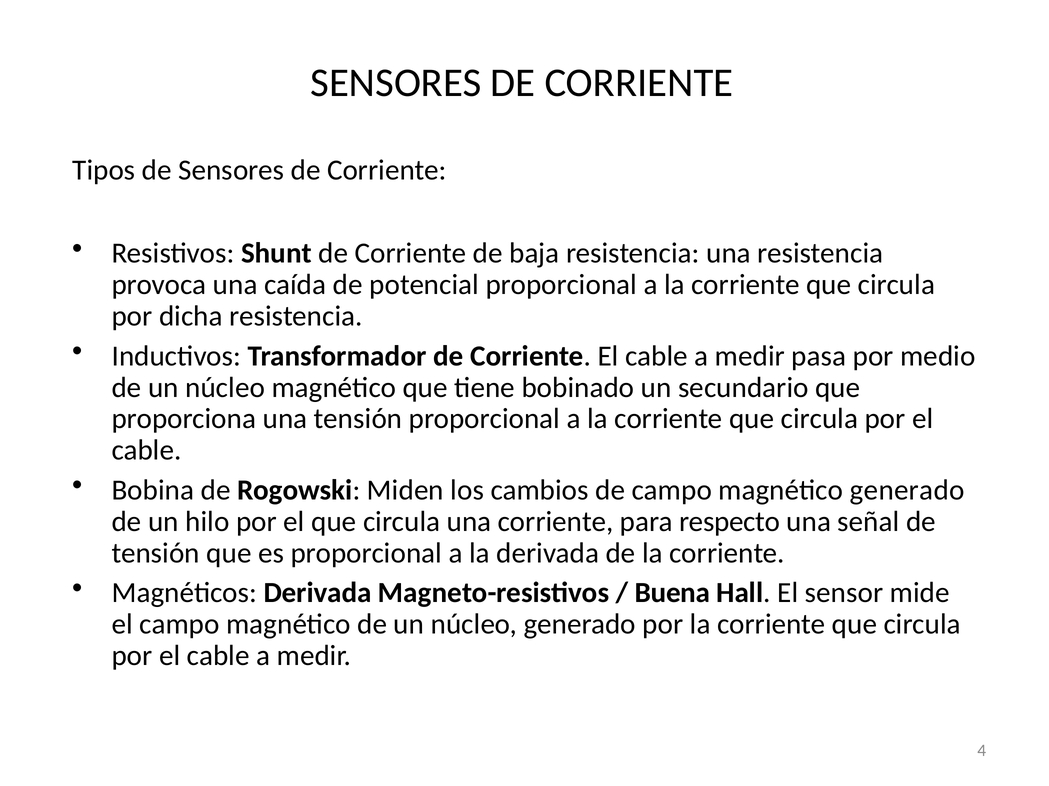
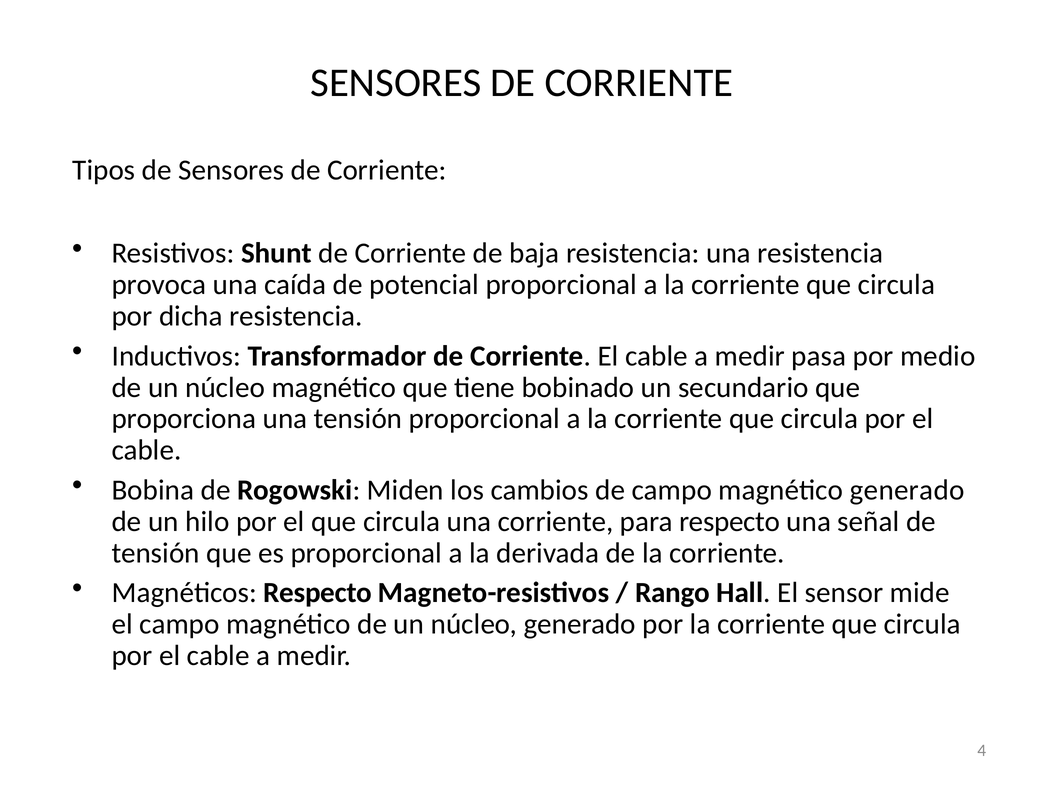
Magnéticos Derivada: Derivada -> Respecto
Buena: Buena -> Rango
